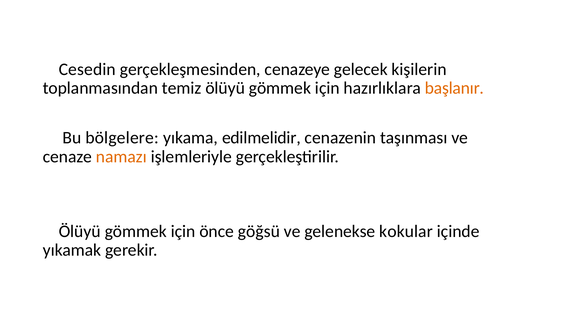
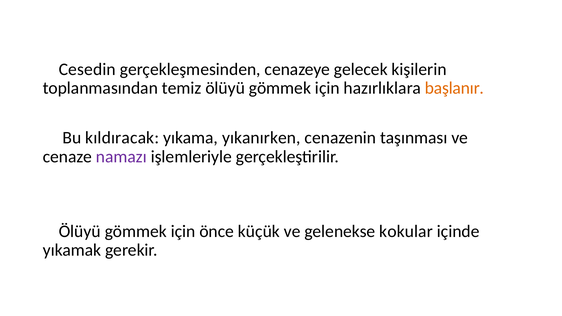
bölgelere: bölgelere -> kıldıracak
edilmelidir: edilmelidir -> yıkanırken
namazı colour: orange -> purple
göğsü: göğsü -> küçük
